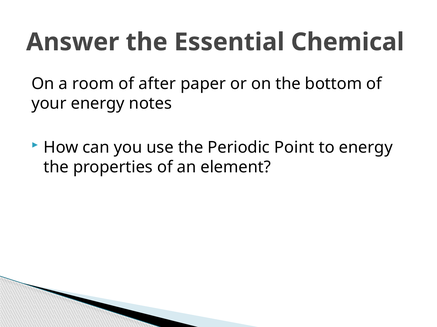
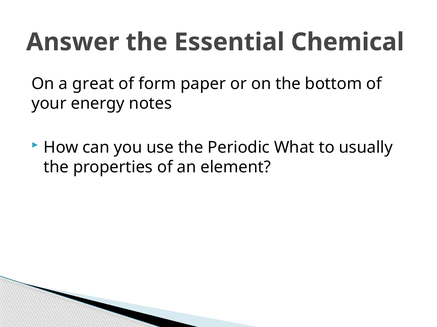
room: room -> great
after: after -> form
Point: Point -> What
to energy: energy -> usually
